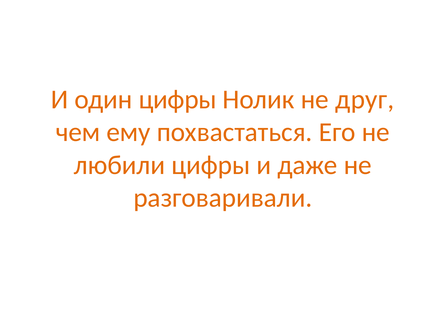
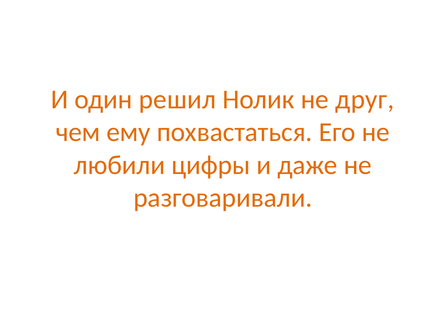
один цифры: цифры -> решил
